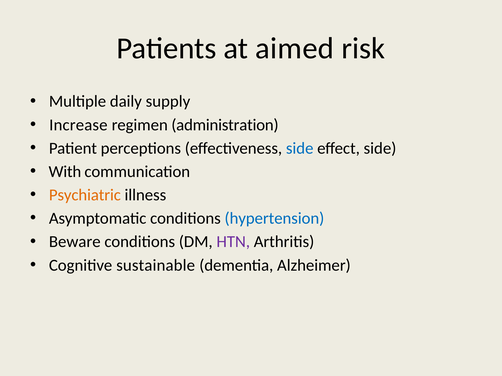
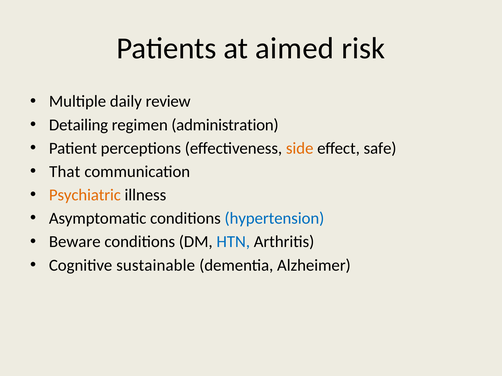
supply: supply -> review
Increase: Increase -> Detailing
side at (300, 148) colour: blue -> orange
effect side: side -> safe
With: With -> That
HTN colour: purple -> blue
